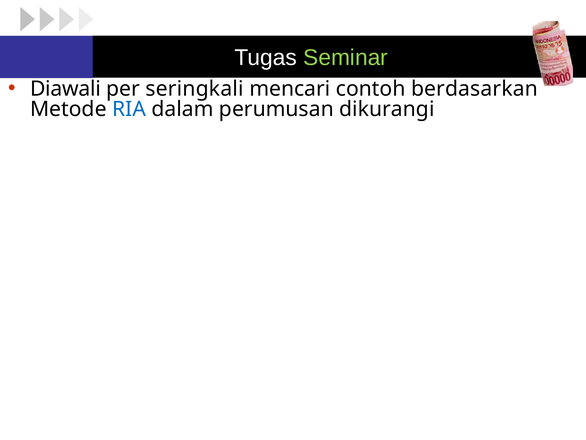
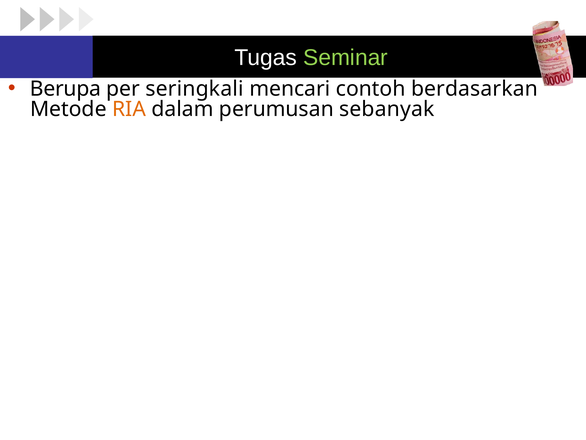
Diawali: Diawali -> Berupa
RIA colour: blue -> orange
dikurangi: dikurangi -> sebanyak
